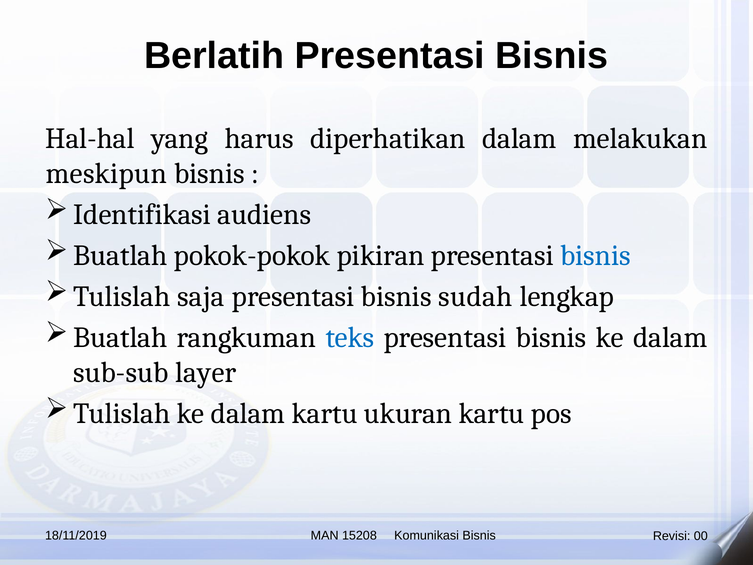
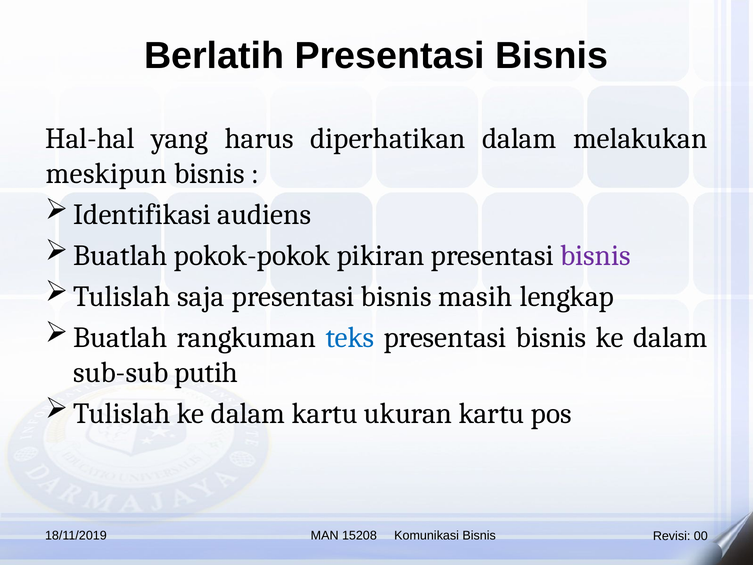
bisnis at (595, 255) colour: blue -> purple
sudah: sudah -> masih
layer: layer -> putih
